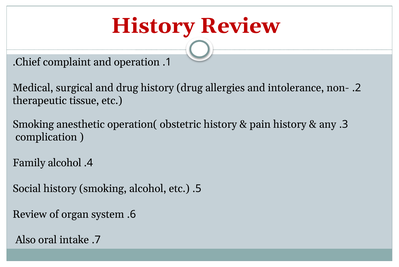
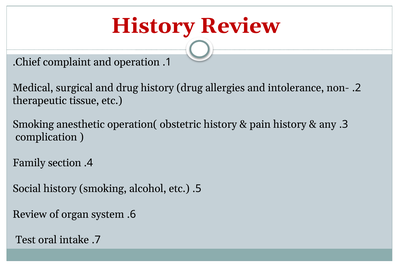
Family alcohol: alcohol -> section
Also: Also -> Test
